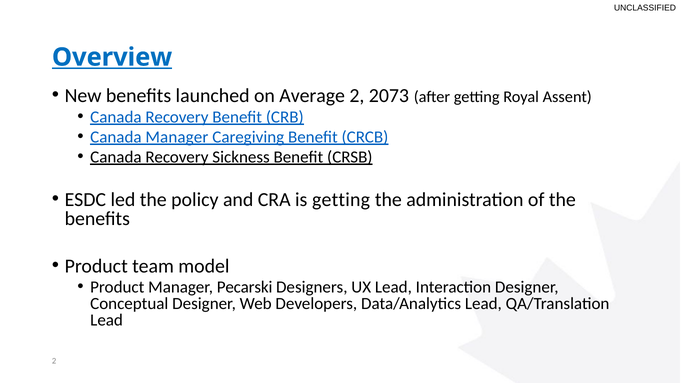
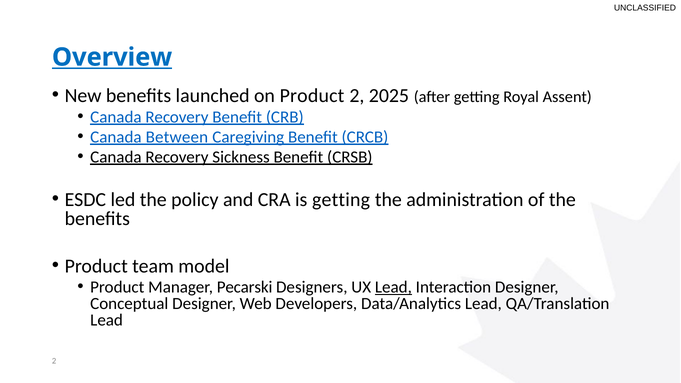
on Average: Average -> Product
2073: 2073 -> 2025
Canada Manager: Manager -> Between
Lead at (393, 287) underline: none -> present
